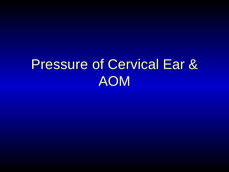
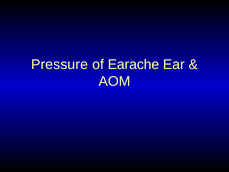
Cervical: Cervical -> Earache
